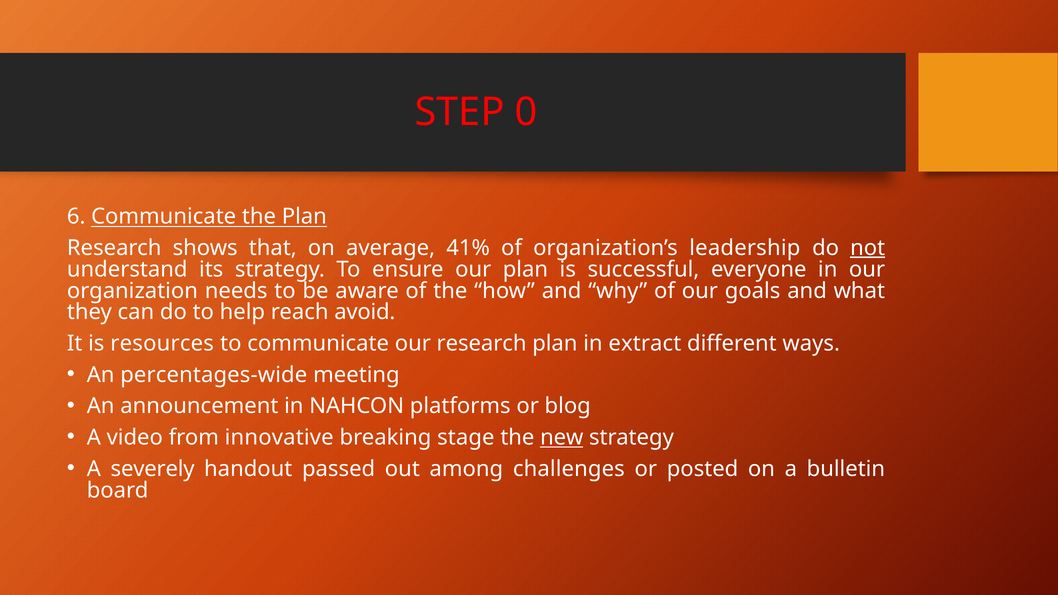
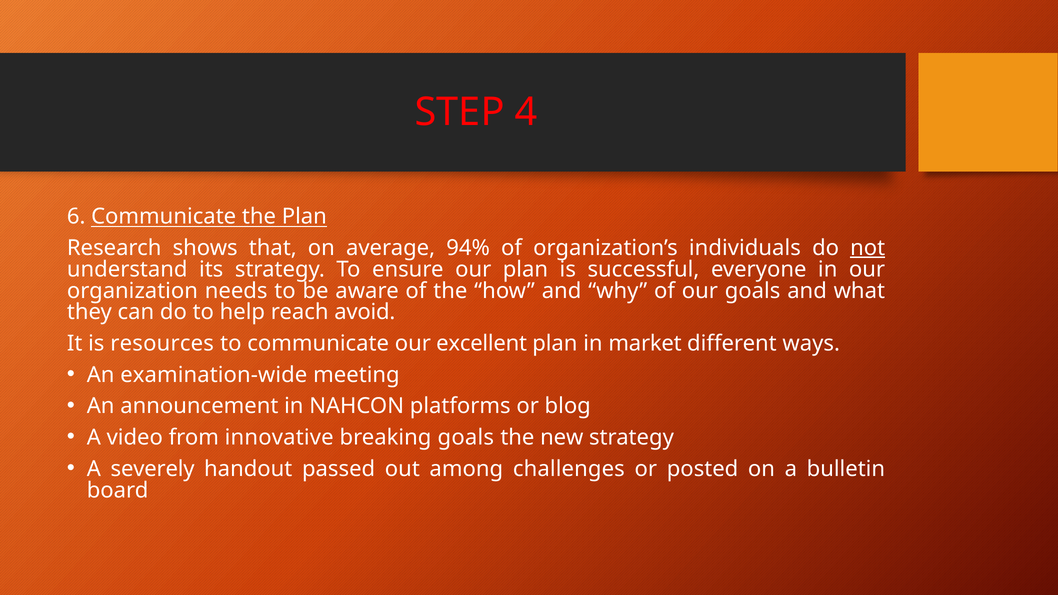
0: 0 -> 4
41%: 41% -> 94%
leadership: leadership -> individuals
our research: research -> excellent
extract: extract -> market
percentages-wide: percentages-wide -> examination-wide
breaking stage: stage -> goals
new underline: present -> none
